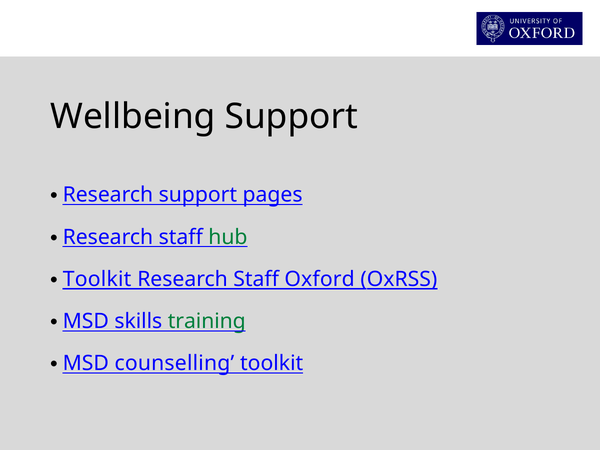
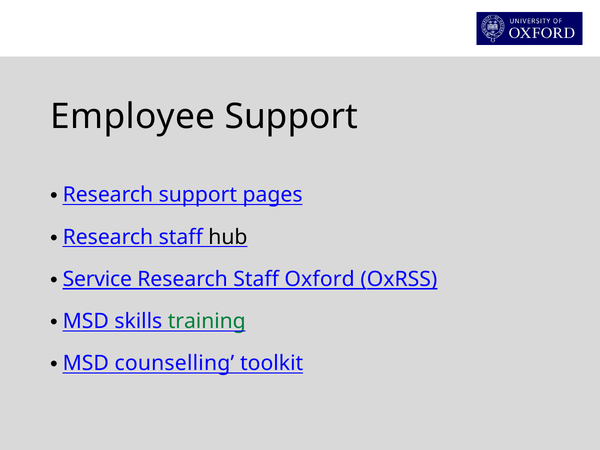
Wellbeing: Wellbeing -> Employee
hub colour: green -> black
Toolkit at (97, 279): Toolkit -> Service
